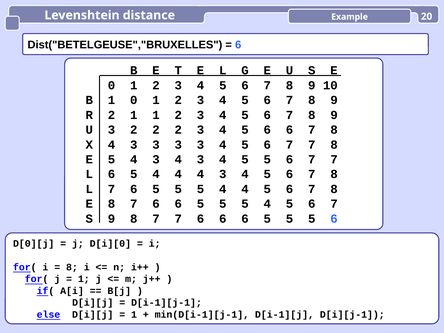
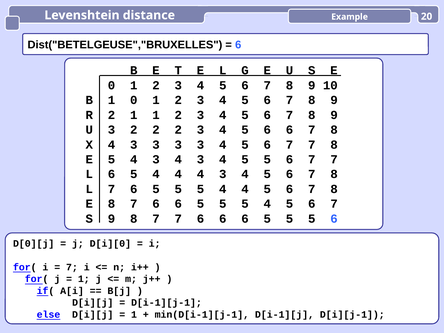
8 at (72, 267): 8 -> 7
